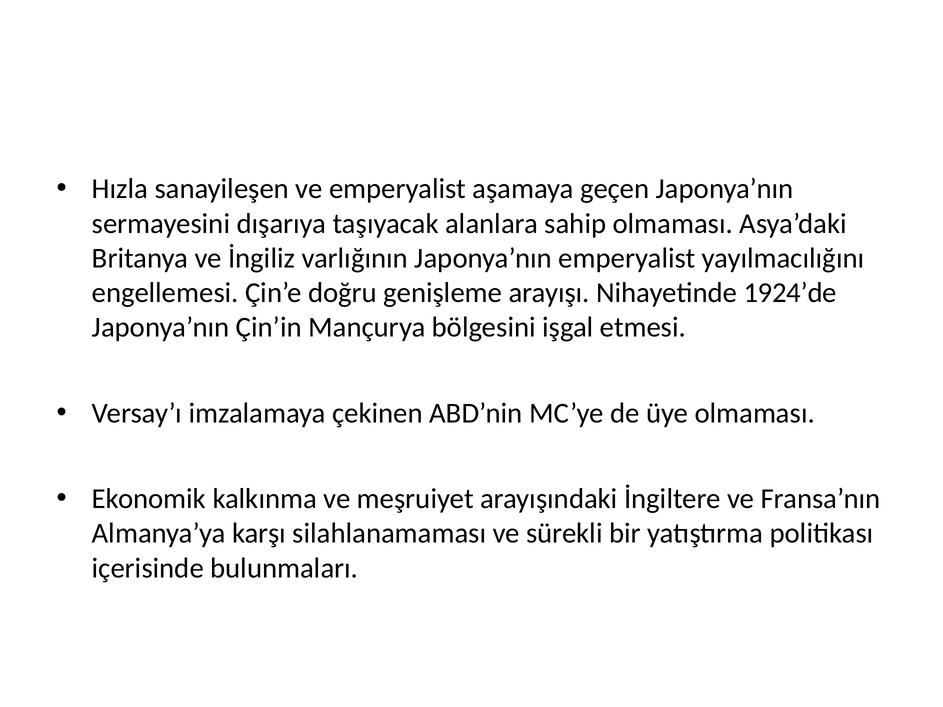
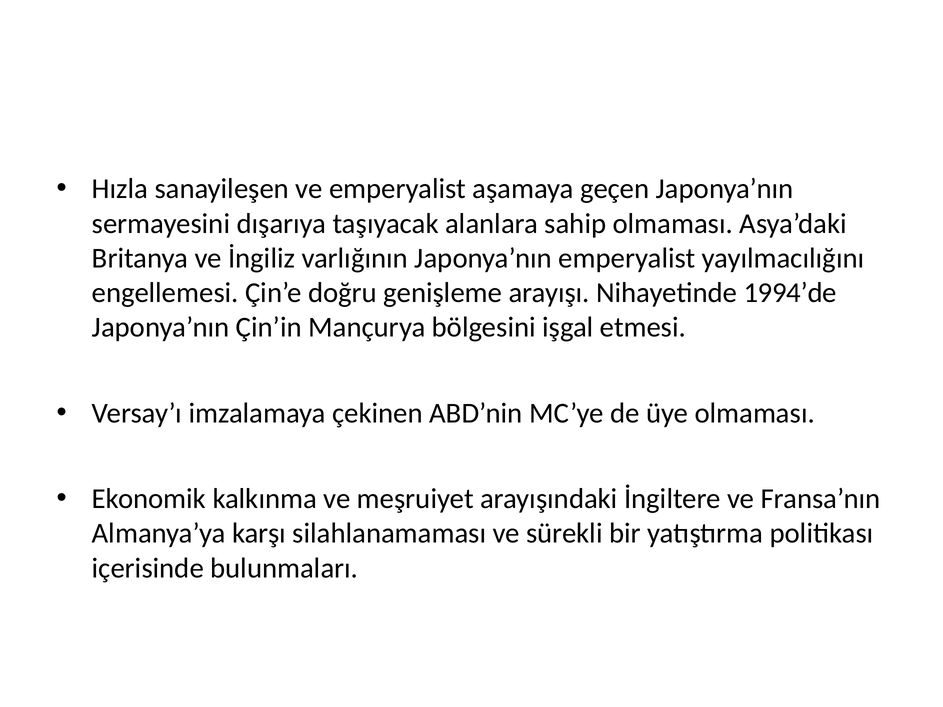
1924’de: 1924’de -> 1994’de
